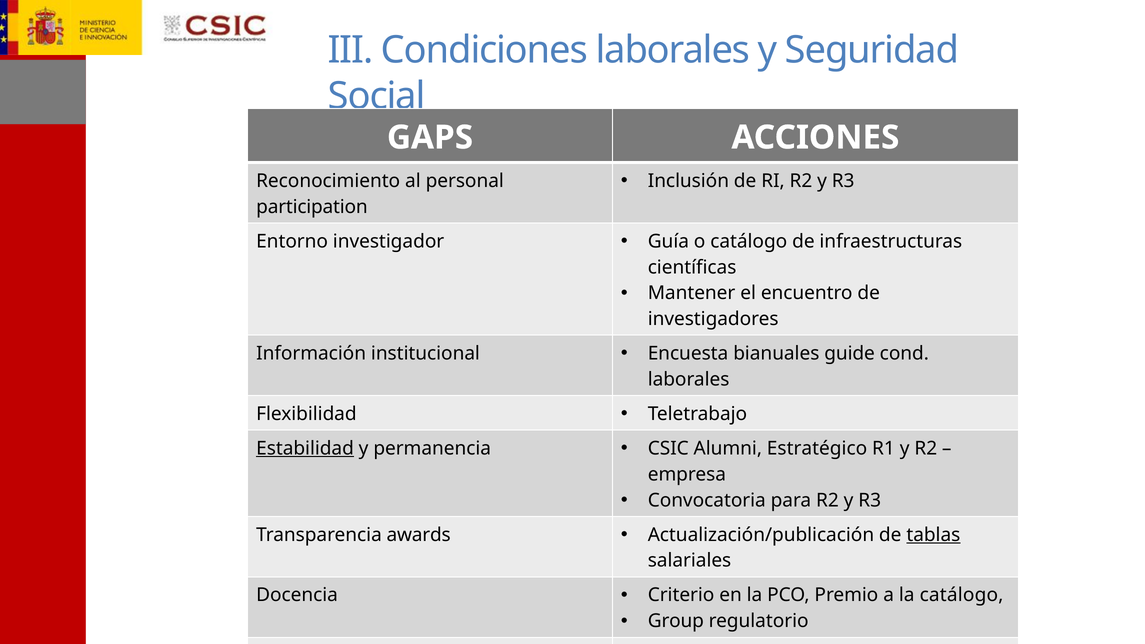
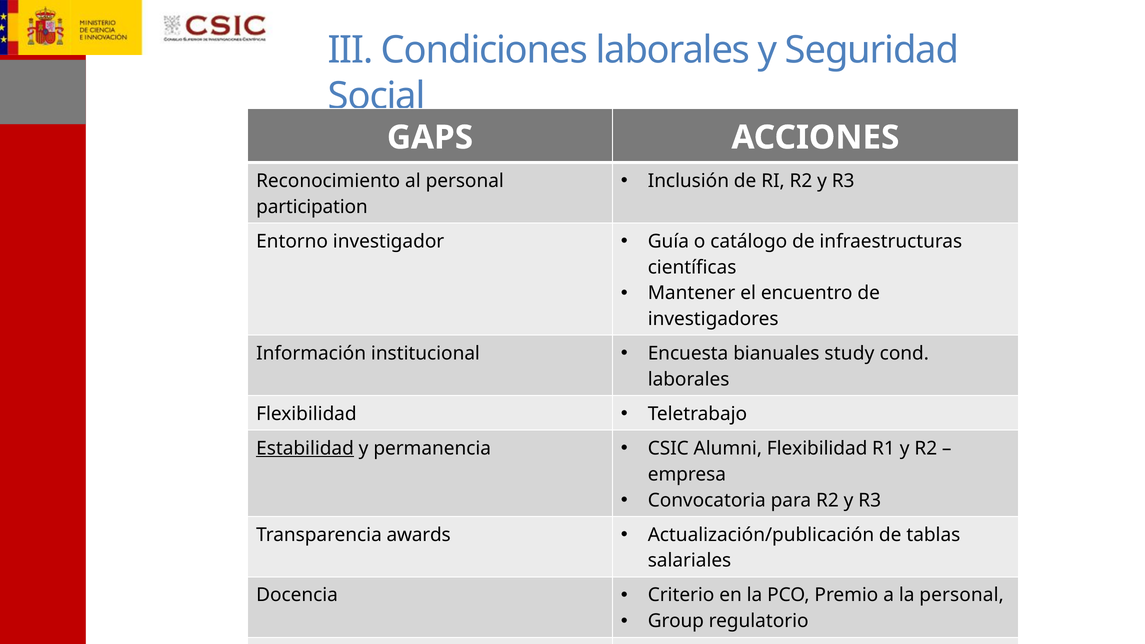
guide: guide -> study
Alumni Estratégico: Estratégico -> Flexibilidad
tablas underline: present -> none
la catálogo: catálogo -> personal
